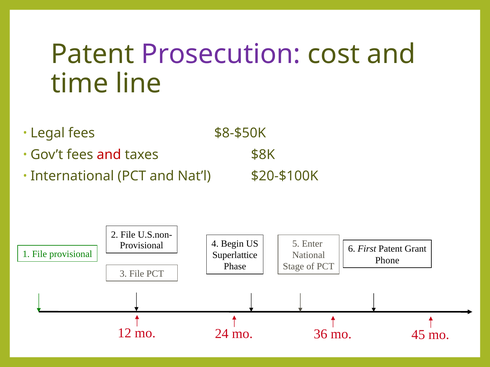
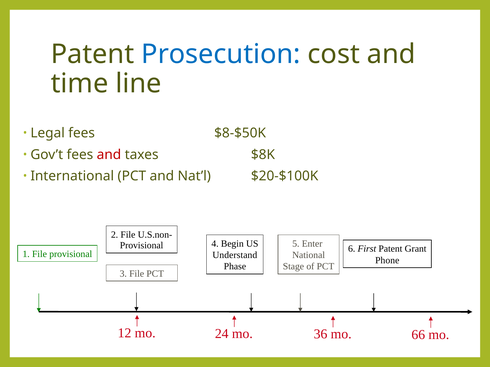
Prosecution colour: purple -> blue
Superlattice: Superlattice -> Understand
45: 45 -> 66
